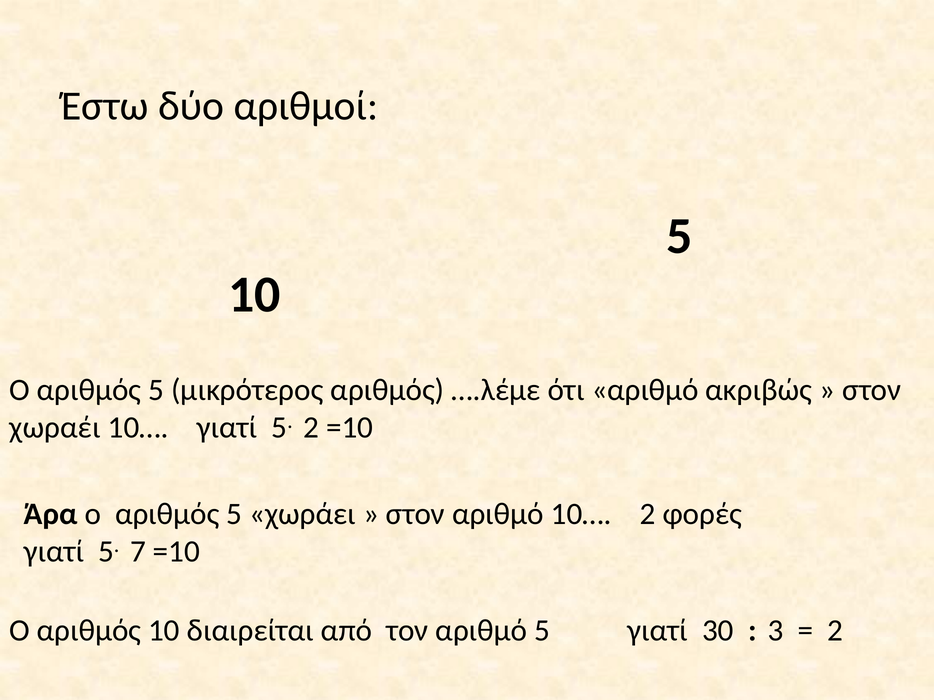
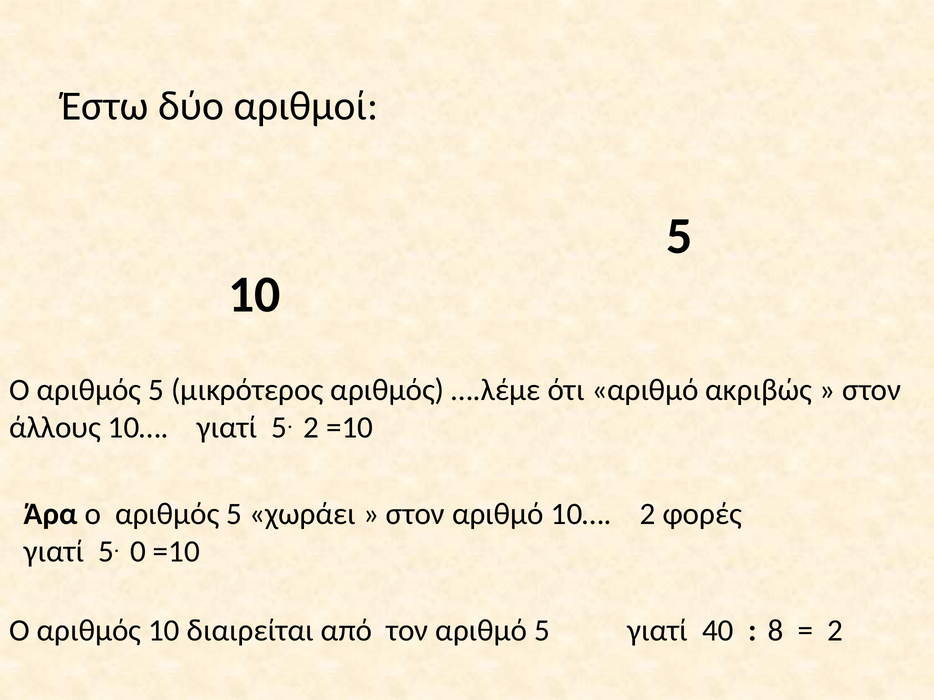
χωραέι: χωραέι -> άλλους
7: 7 -> 0
30: 30 -> 40
3: 3 -> 8
